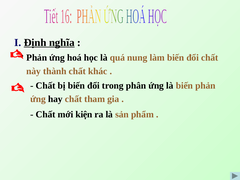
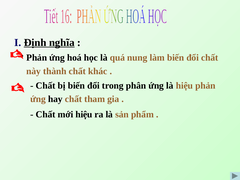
là biến: biến -> hiệu
mới kiện: kiện -> hiệu
